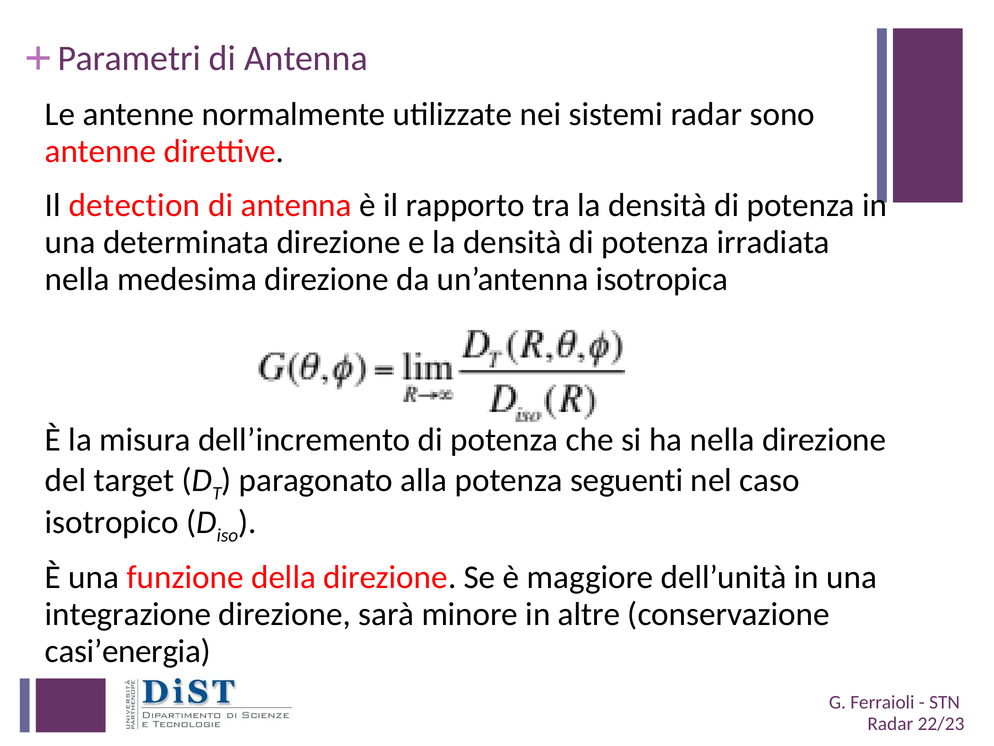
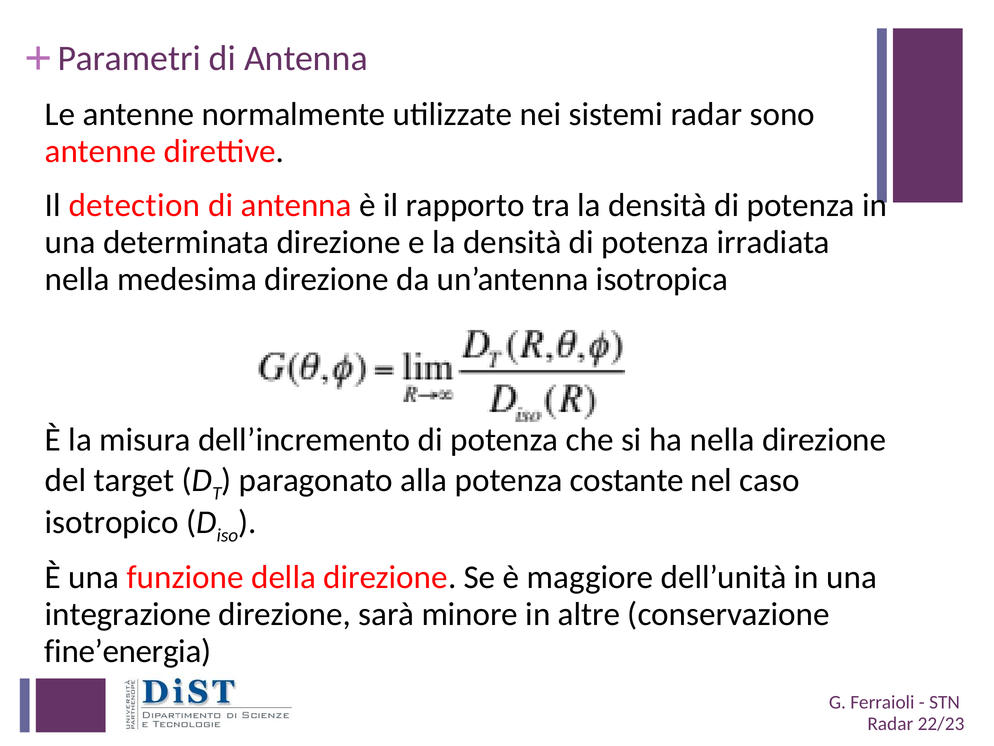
seguenti: seguenti -> costante
casi’energia: casi’energia -> fine’energia
